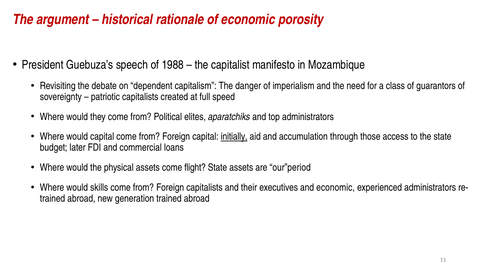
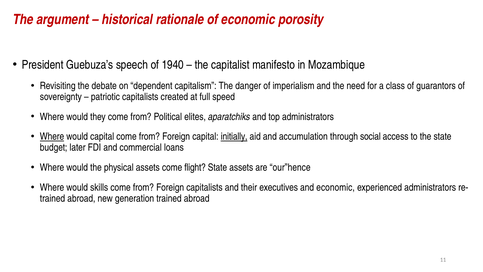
1988: 1988 -> 1940
Where at (52, 137) underline: none -> present
those: those -> social
our”period: our”period -> our”hence
